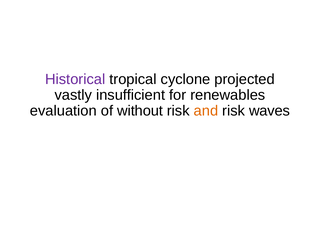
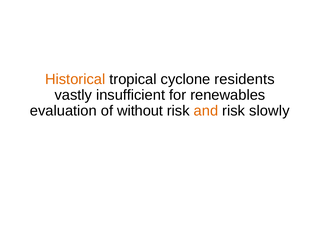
Historical colour: purple -> orange
projected: projected -> residents
waves: waves -> slowly
